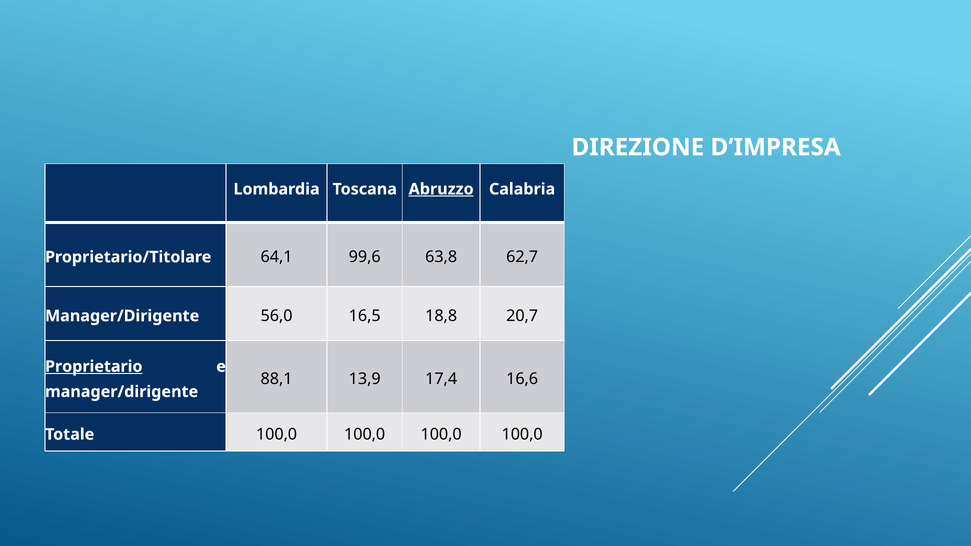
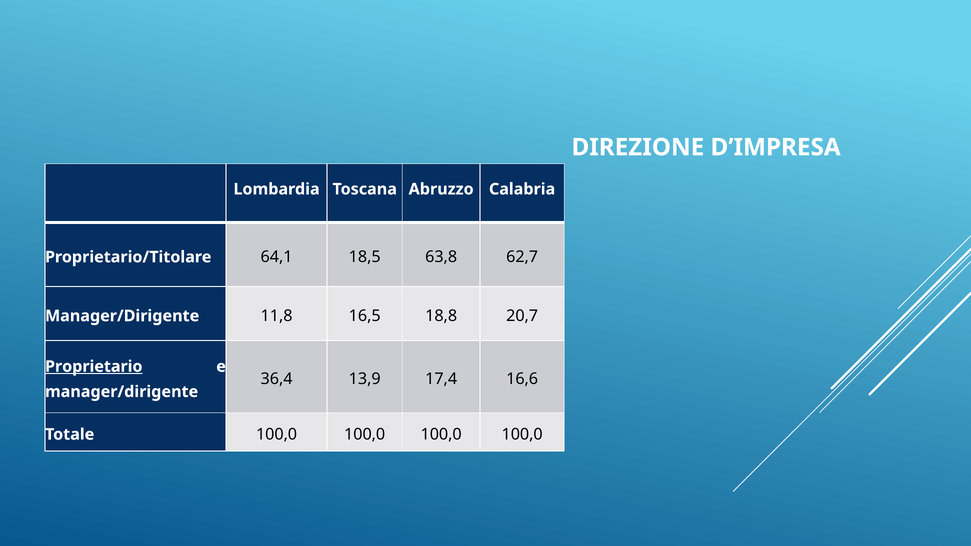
Abruzzo underline: present -> none
99,6: 99,6 -> 18,5
56,0: 56,0 -> 11,8
88,1: 88,1 -> 36,4
